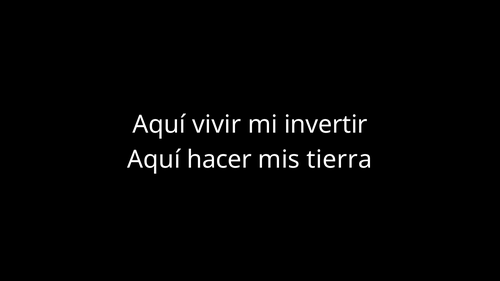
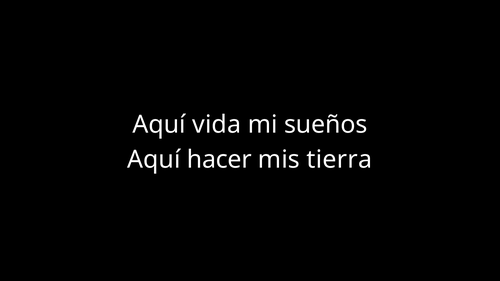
vivir: vivir -> vida
invertir: invertir -> sueños
